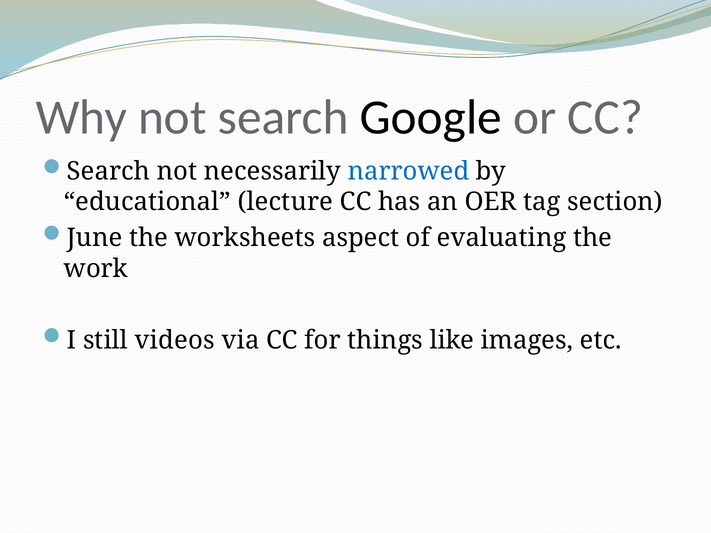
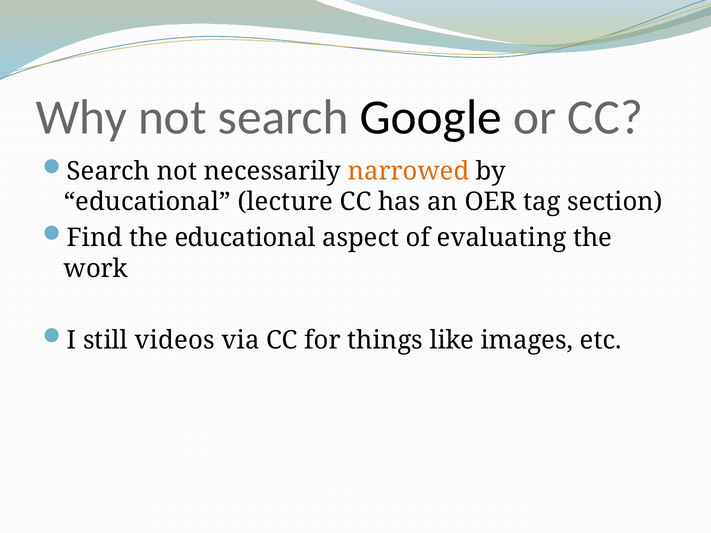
narrowed colour: blue -> orange
June: June -> Find
the worksheets: worksheets -> educational
